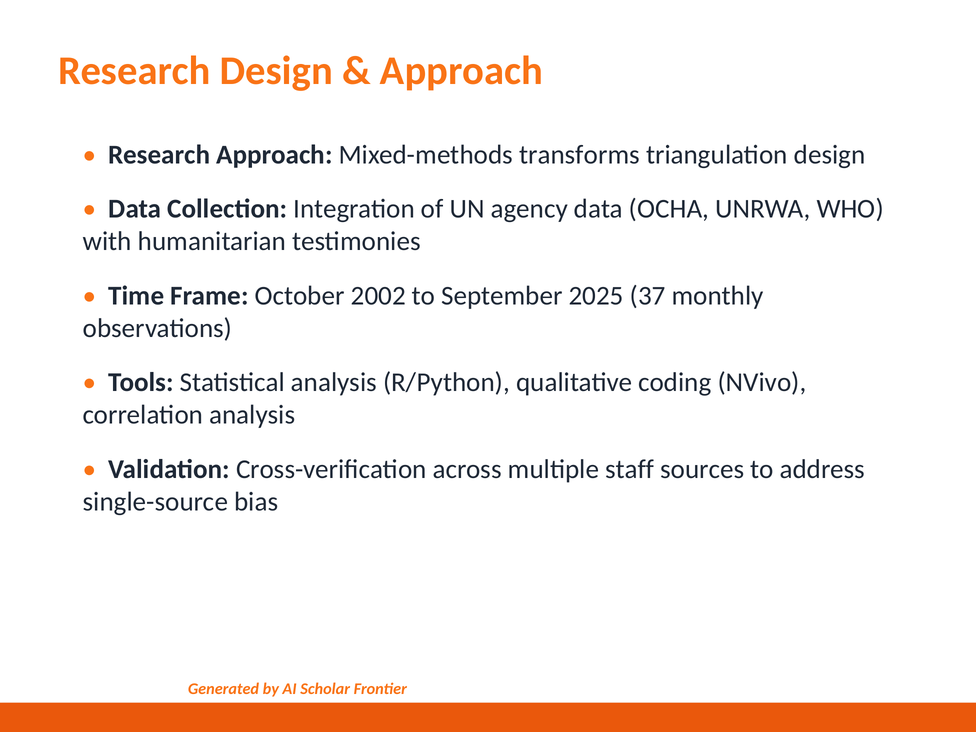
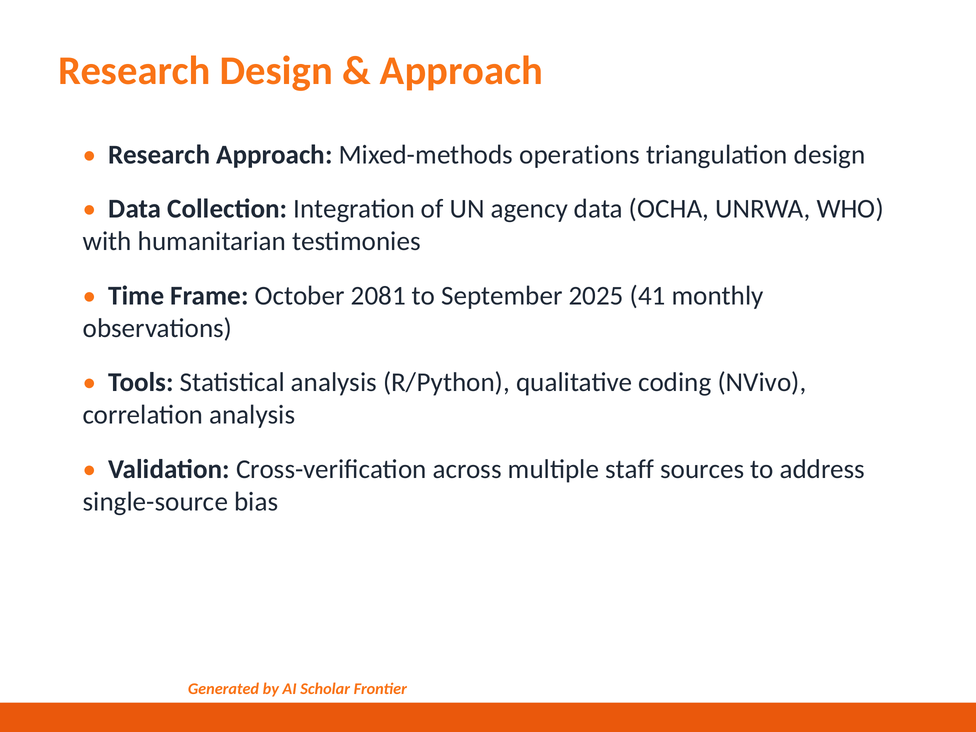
transforms: transforms -> operations
2002: 2002 -> 2081
37: 37 -> 41
